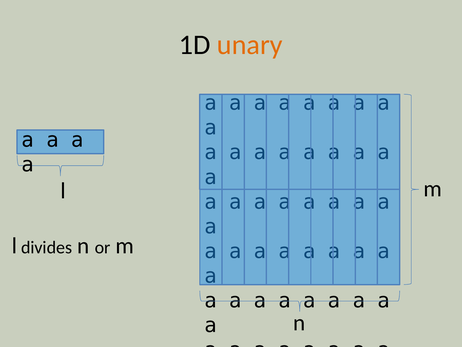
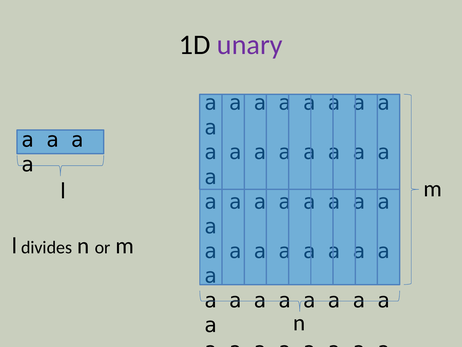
unary colour: orange -> purple
